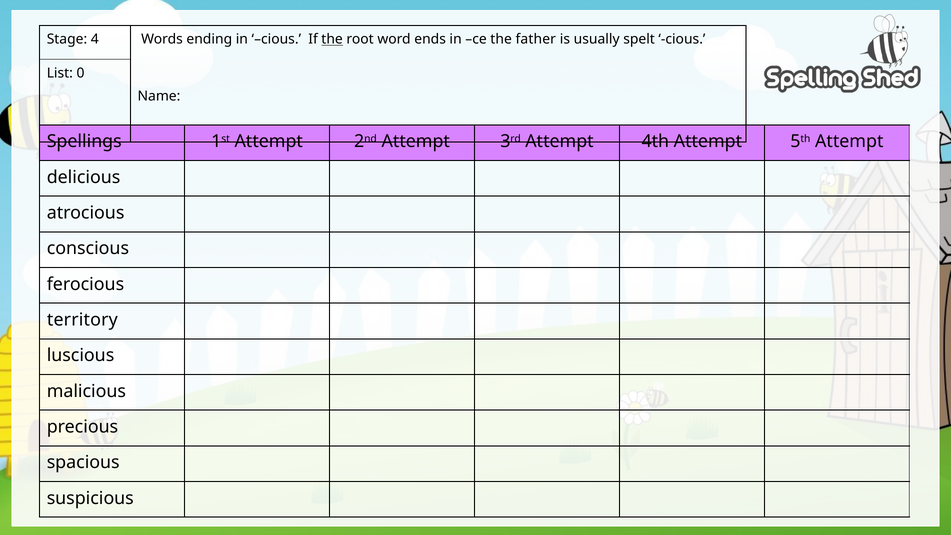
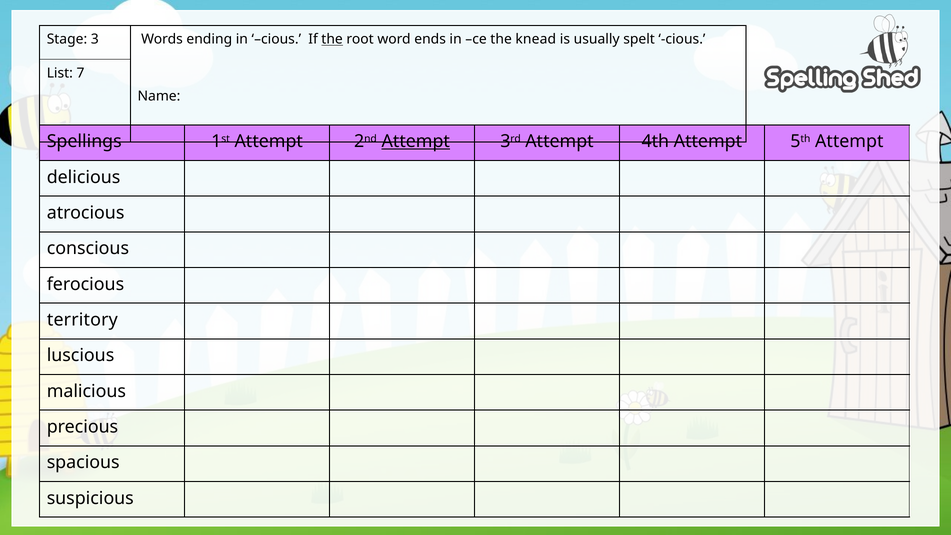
4: 4 -> 3
father: father -> knead
0: 0 -> 7
Attempt at (416, 142) underline: none -> present
